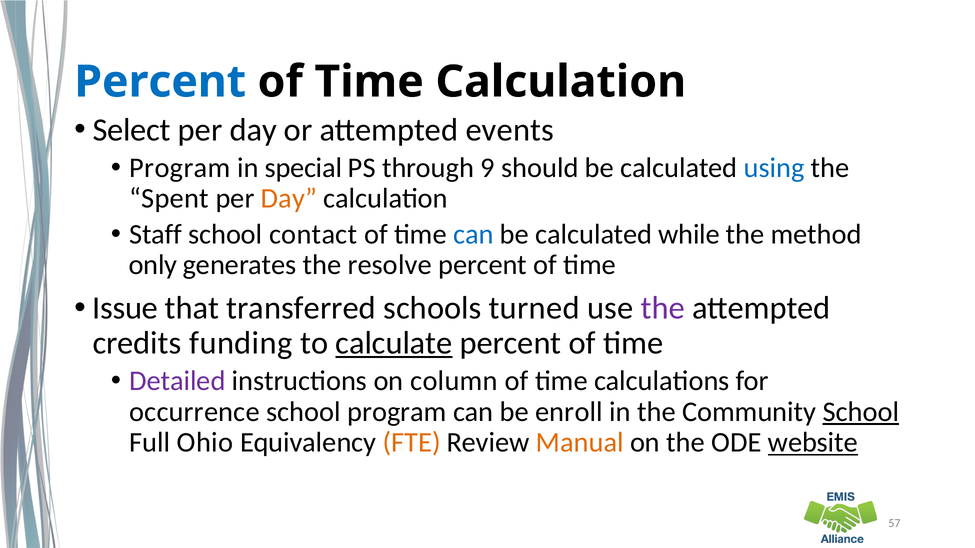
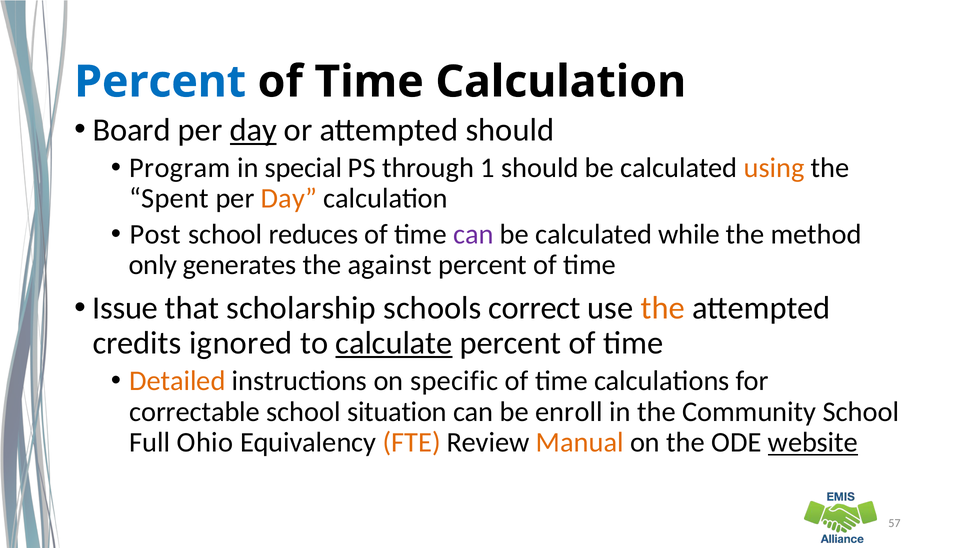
Select: Select -> Board
day at (253, 130) underline: none -> present
attempted events: events -> should
9: 9 -> 1
using colour: blue -> orange
Staff: Staff -> Post
contact: contact -> reduces
can at (473, 234) colour: blue -> purple
resolve: resolve -> against
transferred: transferred -> scholarship
turned: turned -> correct
the at (663, 308) colour: purple -> orange
funding: funding -> ignored
Detailed colour: purple -> orange
column: column -> specific
occurrence: occurrence -> correctable
school program: program -> situation
School at (861, 412) underline: present -> none
